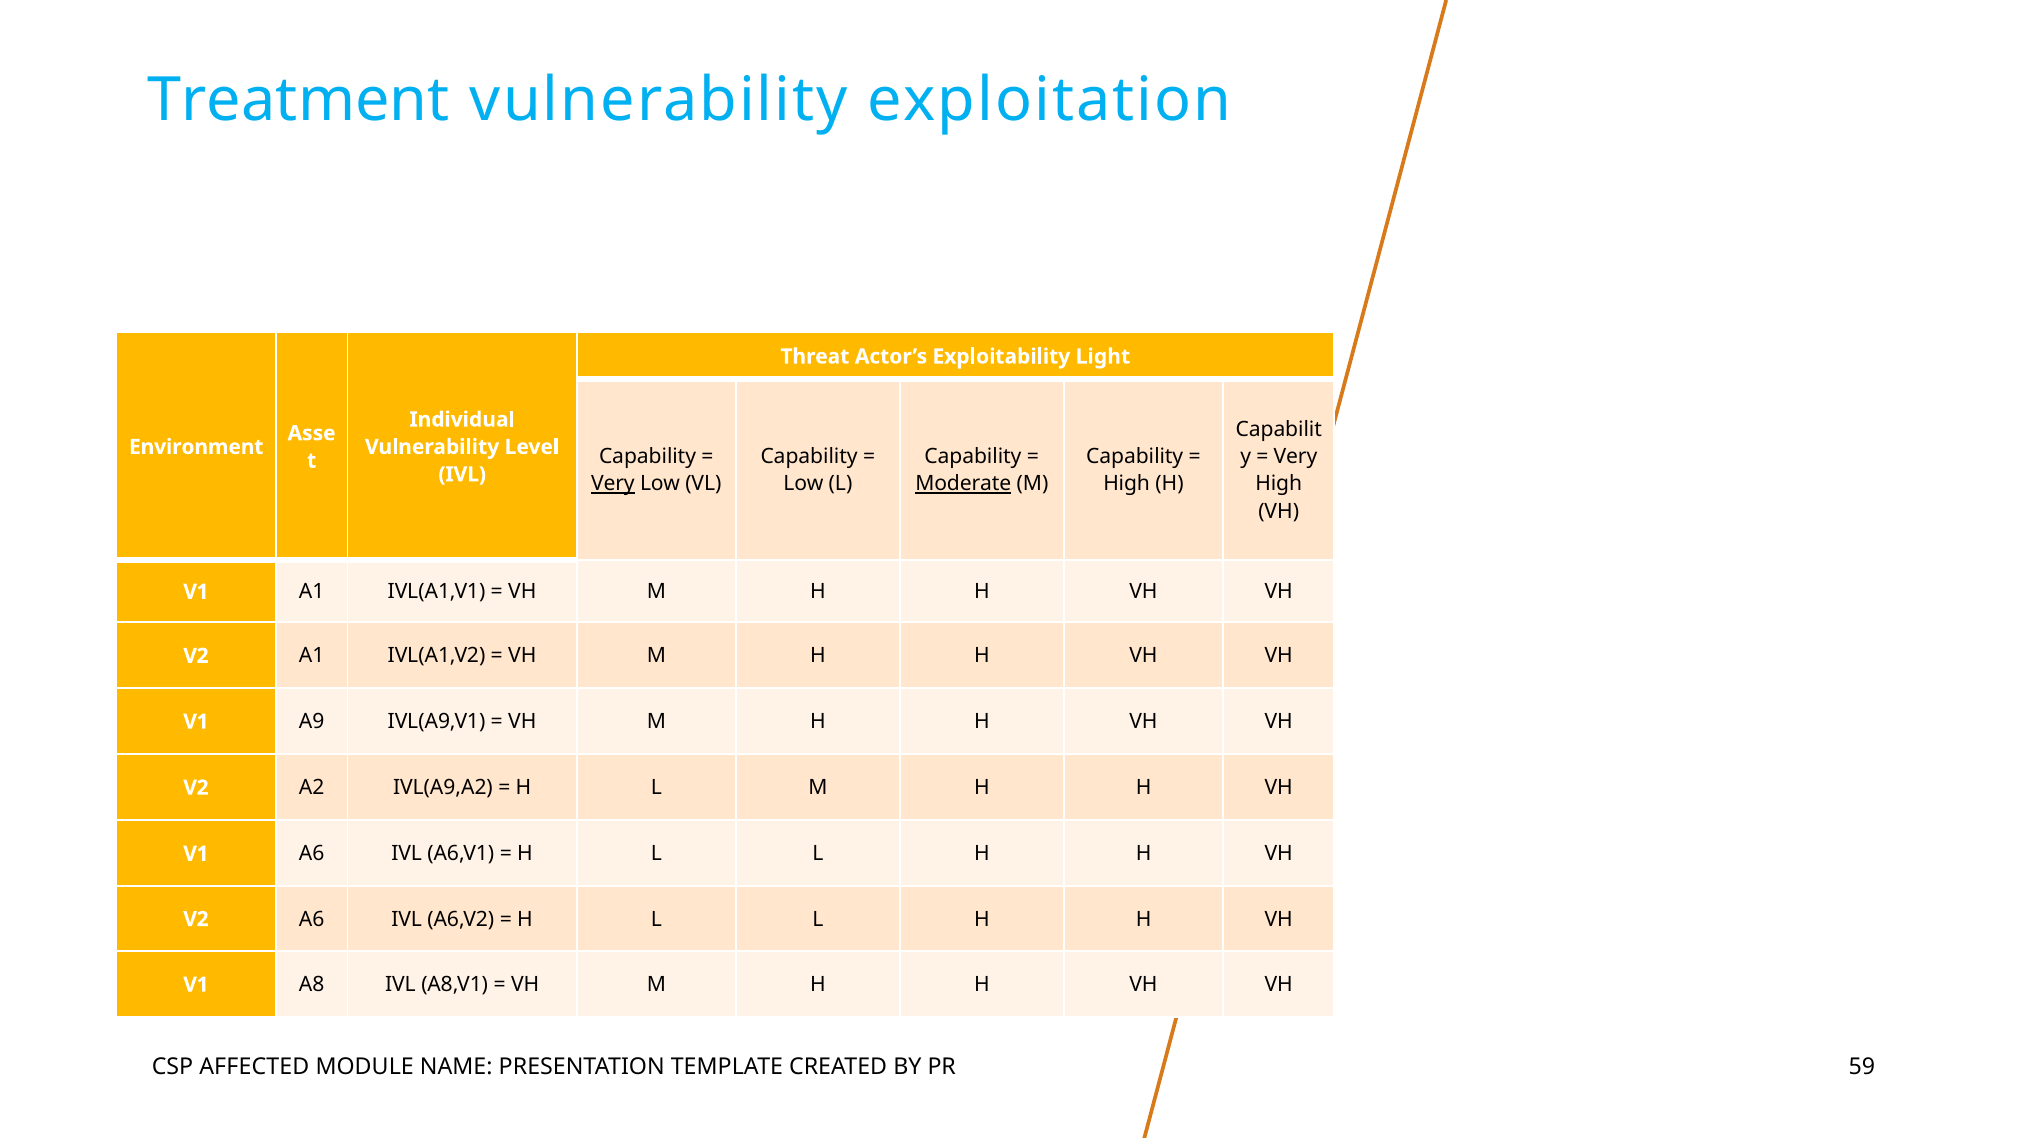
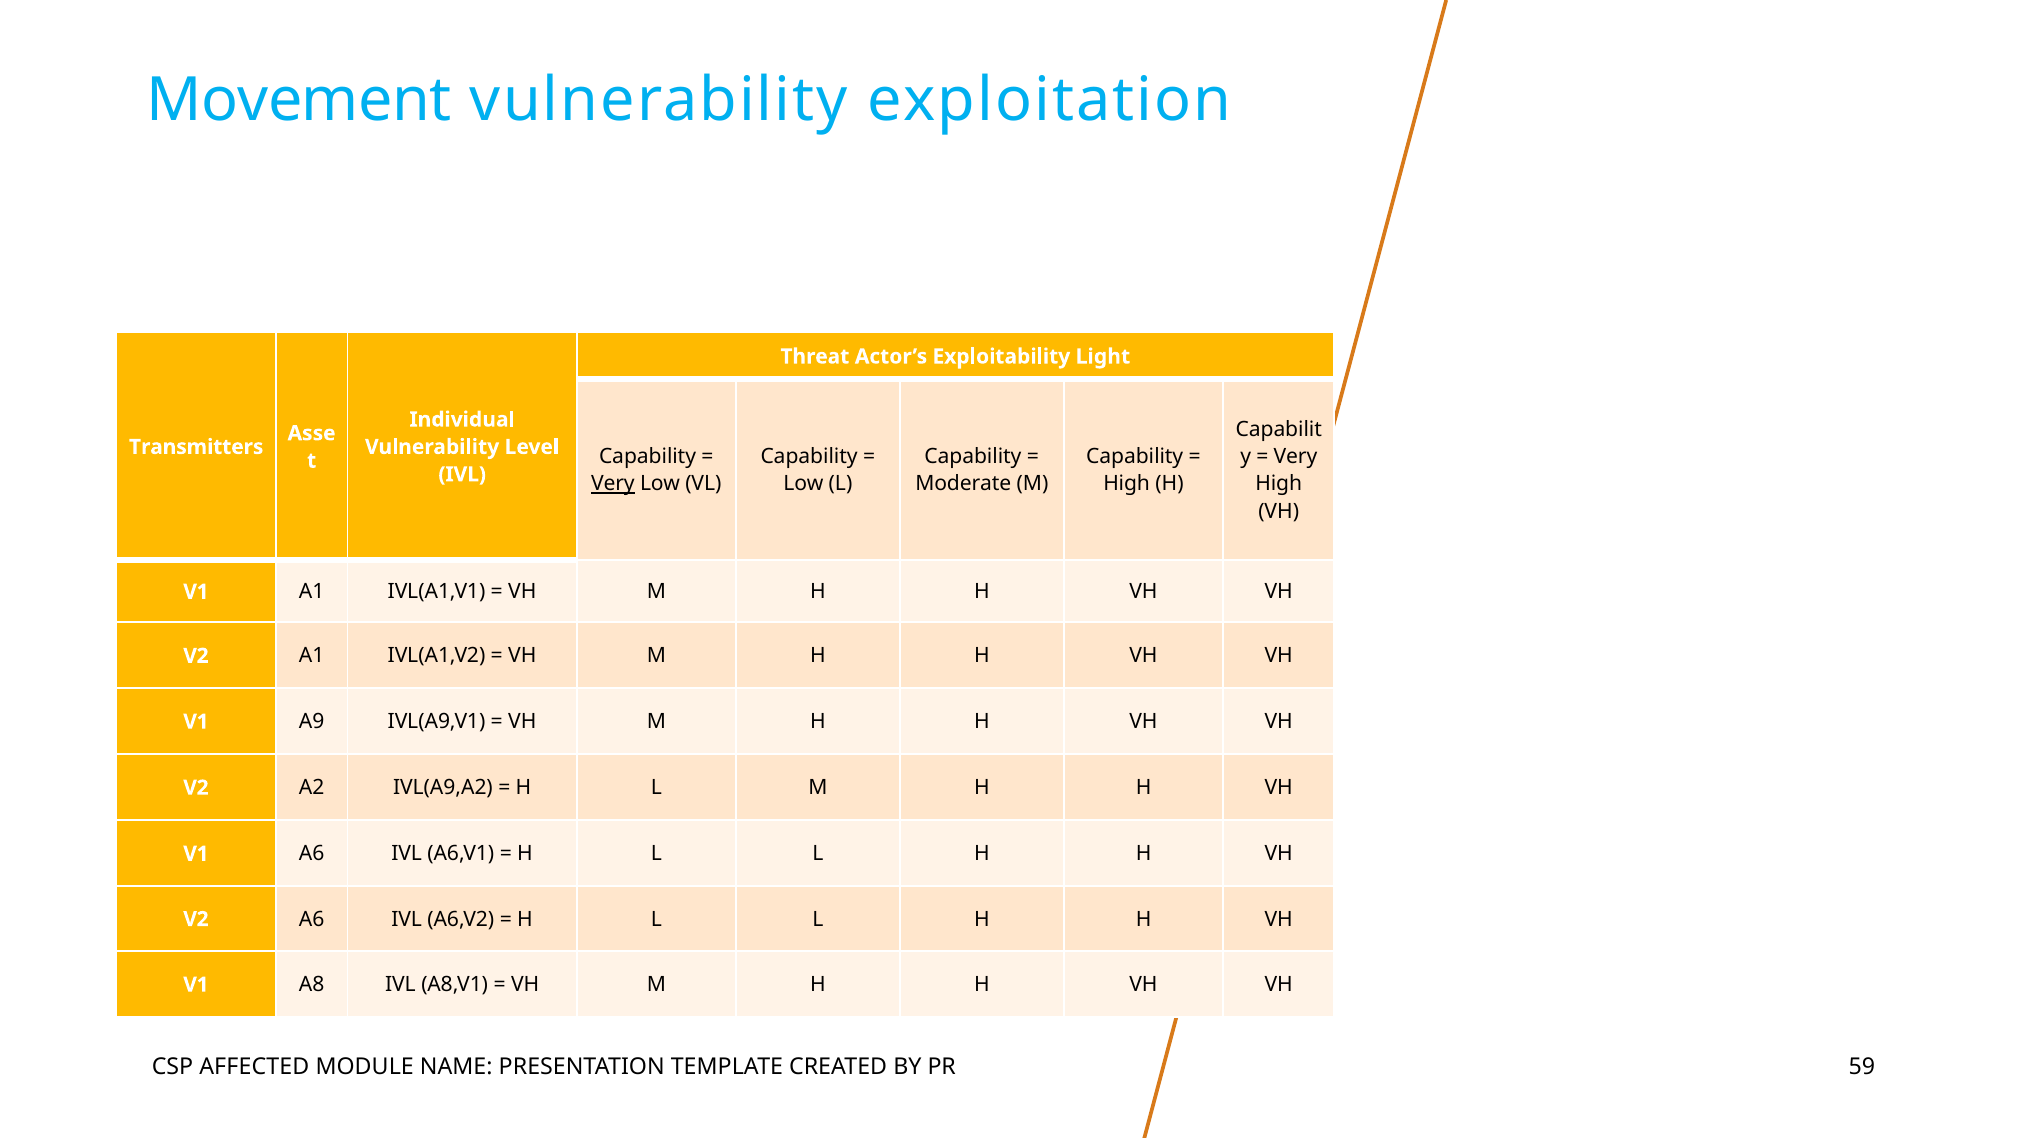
Treatment: Treatment -> Movement
Environment: Environment -> Transmitters
Moderate underline: present -> none
